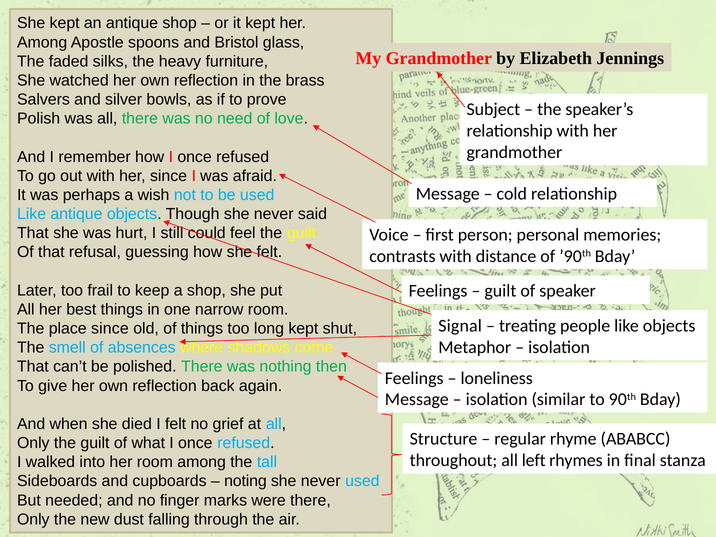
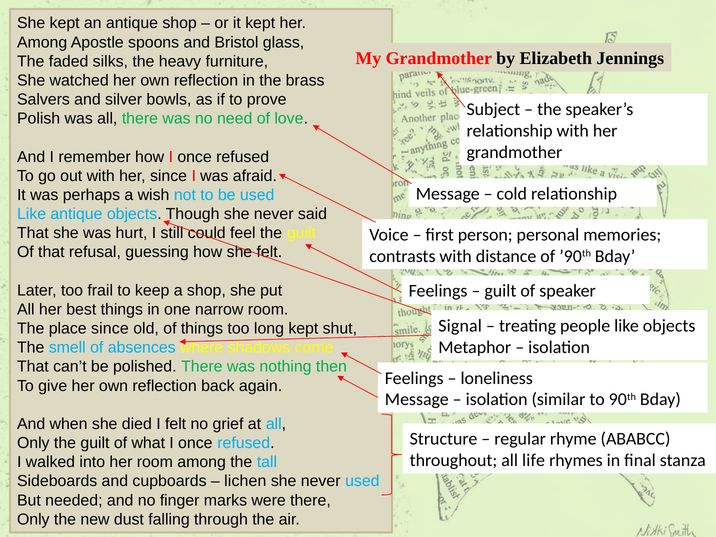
left: left -> life
noting: noting -> lichen
